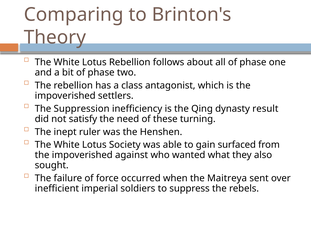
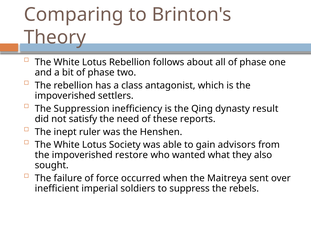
turning: turning -> reports
surfaced: surfaced -> advisors
against: against -> restore
